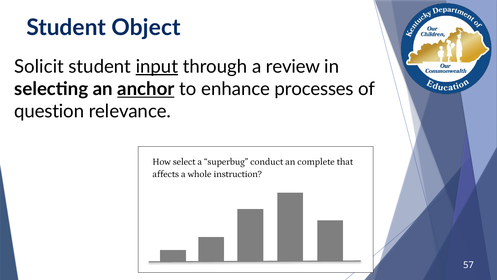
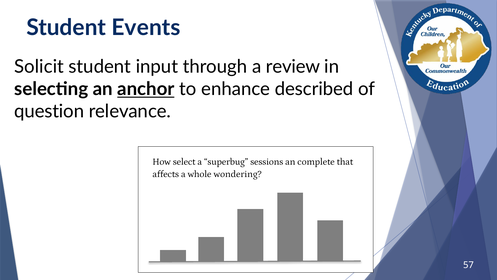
Object: Object -> Events
input underline: present -> none
processes: processes -> described
conduct: conduct -> sessions
instruction: instruction -> wondering
